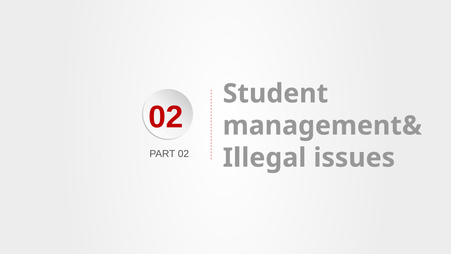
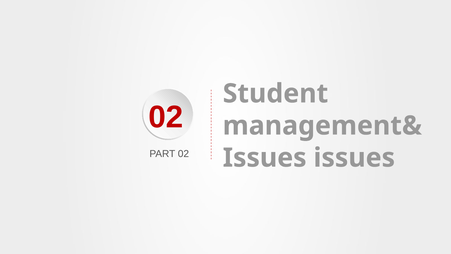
Illegal at (265, 158): Illegal -> Issues
